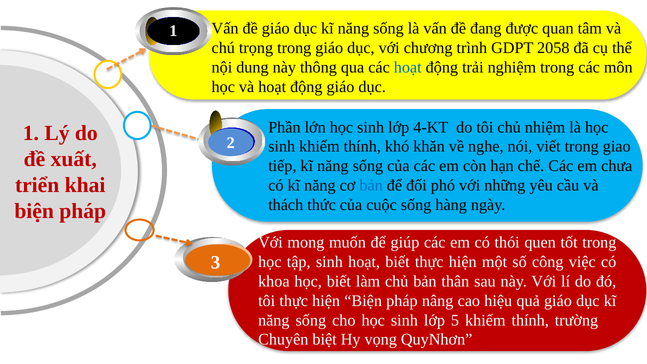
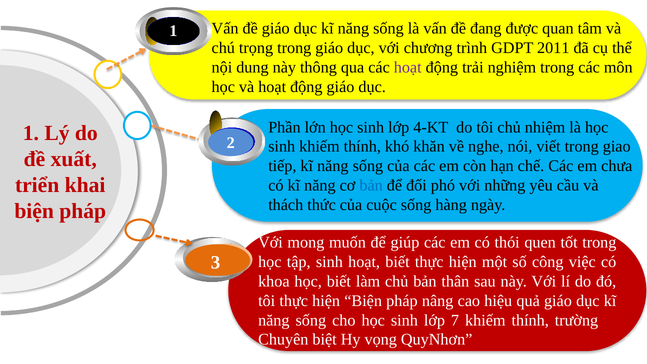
2058: 2058 -> 2011
hoạt at (408, 67) colour: blue -> purple
5: 5 -> 7
